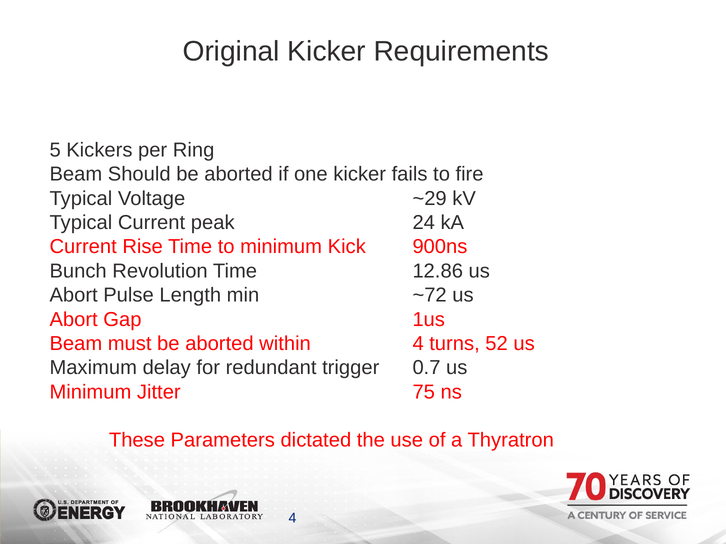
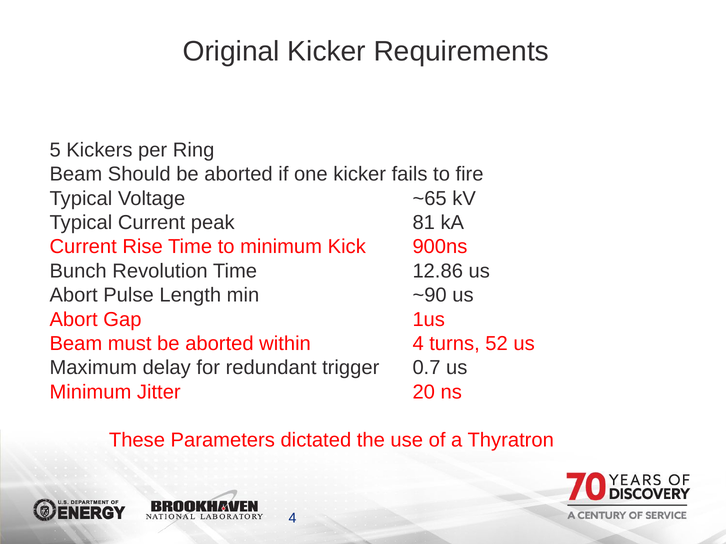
~29: ~29 -> ~65
24: 24 -> 81
~72: ~72 -> ~90
75: 75 -> 20
